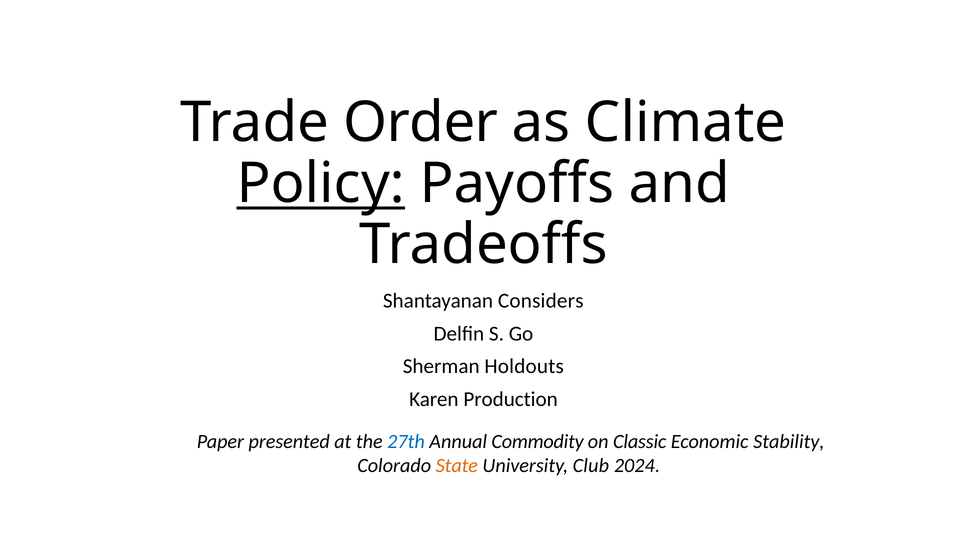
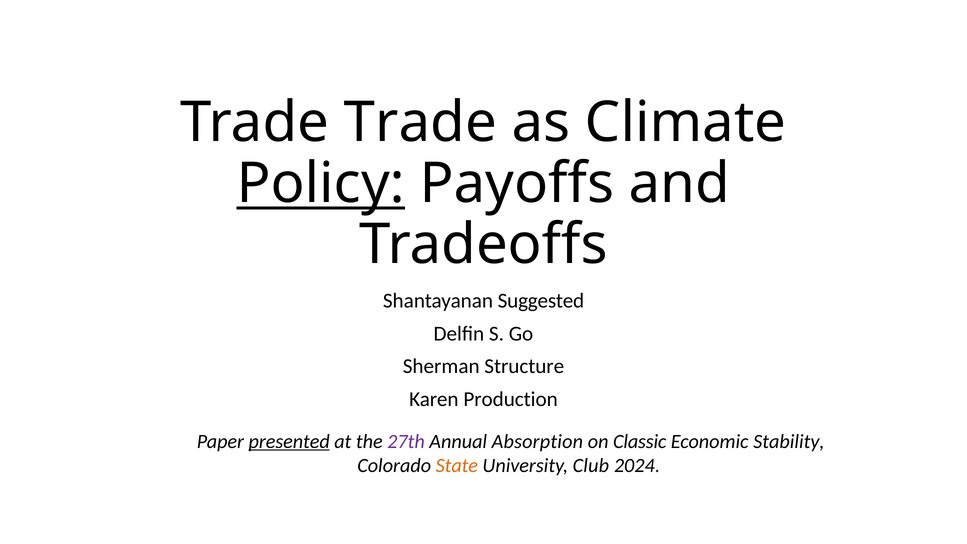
Trade Order: Order -> Trade
Considers: Considers -> Suggested
Holdouts: Holdouts -> Structure
presented underline: none -> present
27th colour: blue -> purple
Commodity: Commodity -> Absorption
